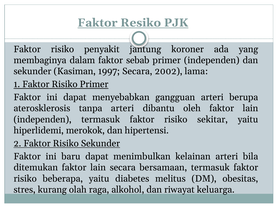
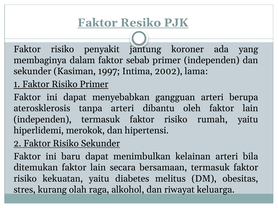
1997 Secara: Secara -> Intima
sekitar: sekitar -> rumah
beberapa: beberapa -> kekuatan
